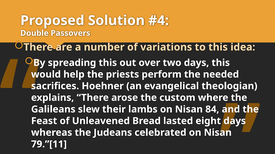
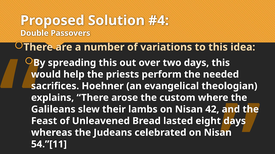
84: 84 -> 42
79.”[11: 79.”[11 -> 54.”[11
